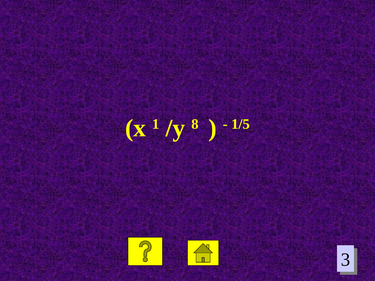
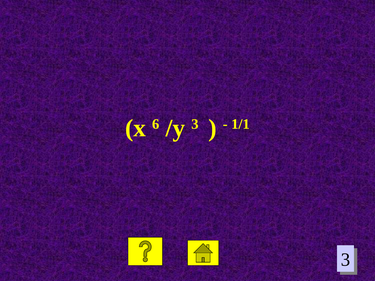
1: 1 -> 6
/y 8: 8 -> 3
1/5: 1/5 -> 1/1
